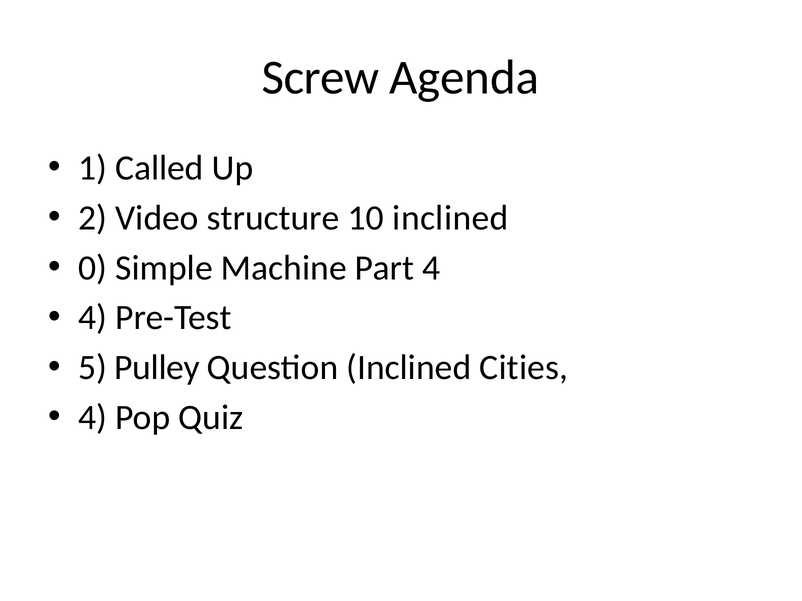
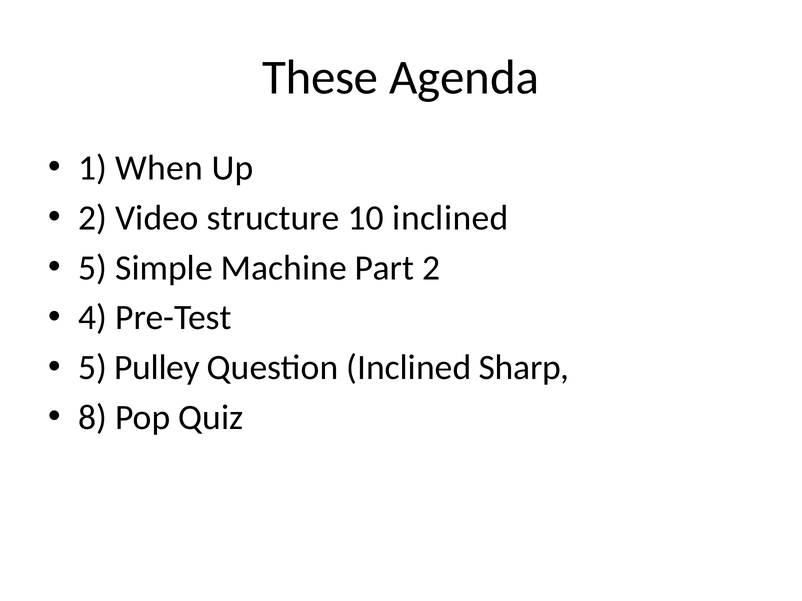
Screw: Screw -> These
Called: Called -> When
0 at (93, 268): 0 -> 5
Part 4: 4 -> 2
Cities: Cities -> Sharp
4 at (93, 418): 4 -> 8
